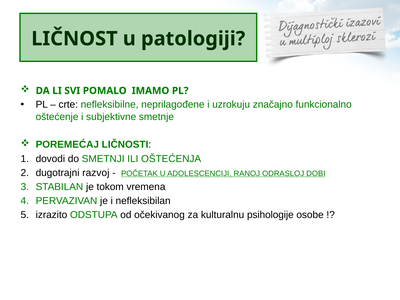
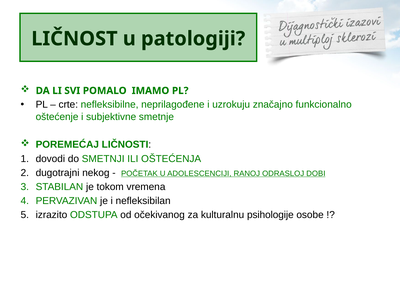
razvoj: razvoj -> nekog
